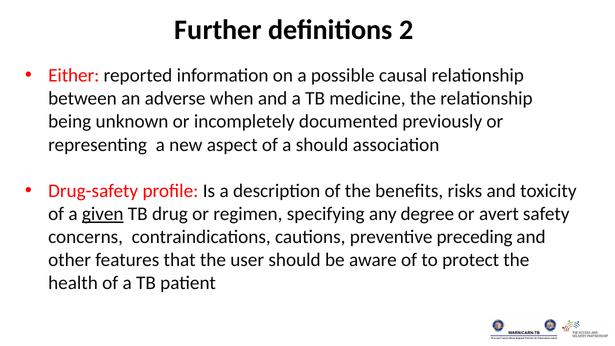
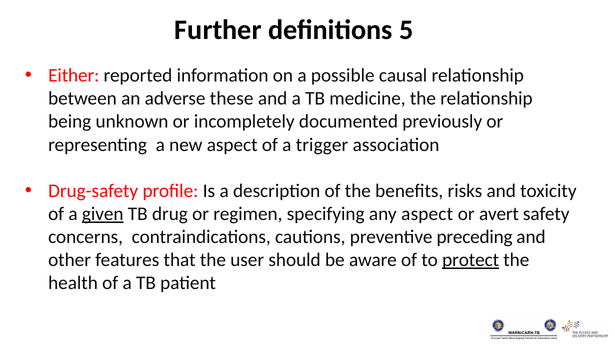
2: 2 -> 5
when: when -> these
a should: should -> trigger
any degree: degree -> aspect
protect underline: none -> present
